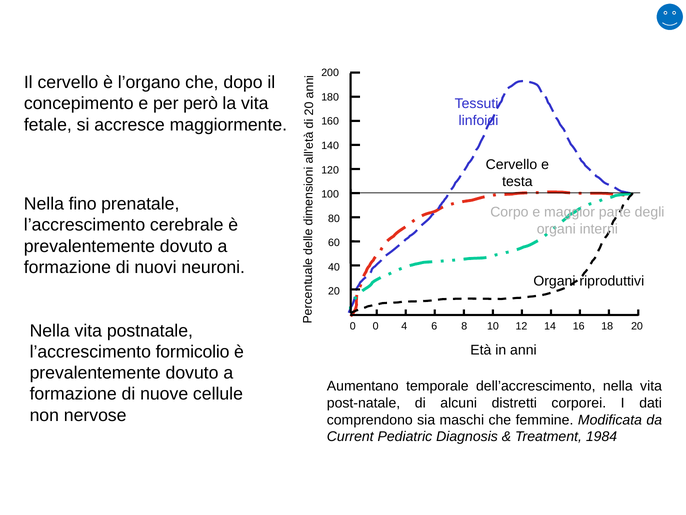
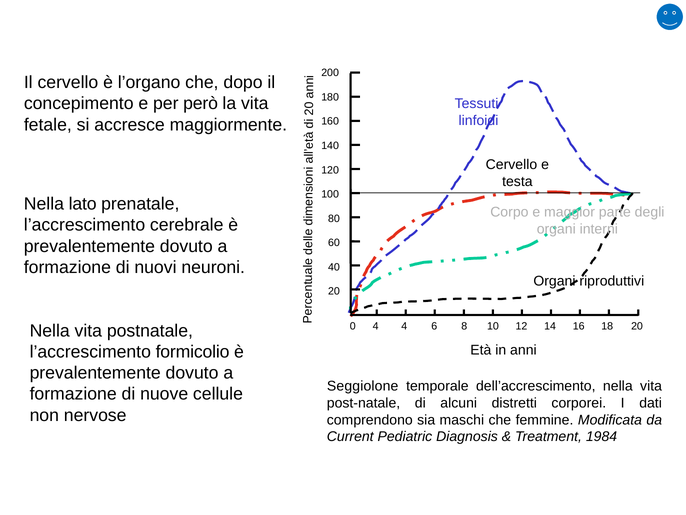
fino: fino -> lato
0 0: 0 -> 4
Aumentano: Aumentano -> Seggiolone
